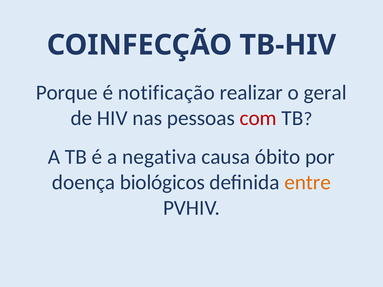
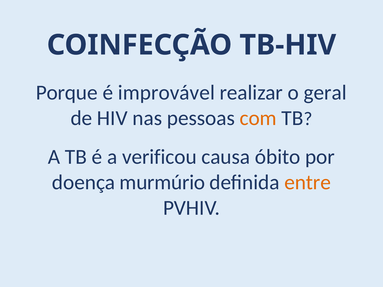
notificação: notificação -> improvável
com colour: red -> orange
negativa: negativa -> verificou
biológicos: biológicos -> murmúrio
